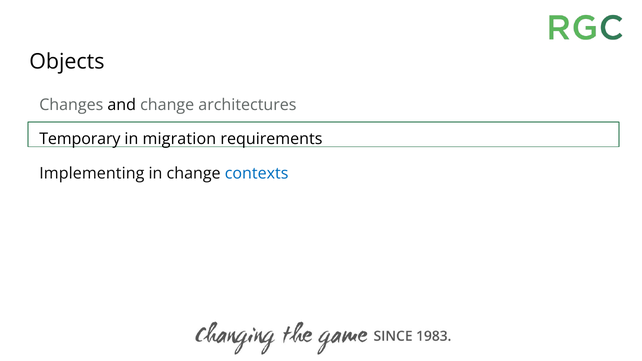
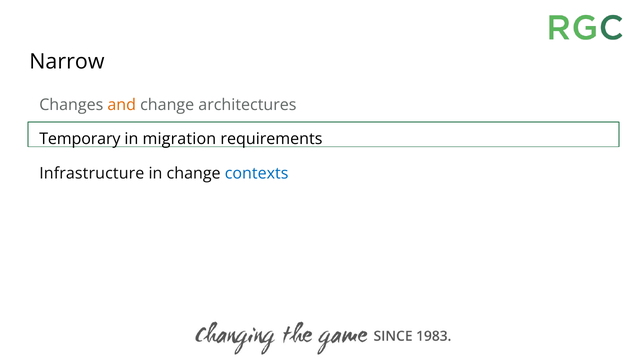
Objects: Objects -> Narrow
and colour: black -> orange
Implementing: Implementing -> Infrastructure
